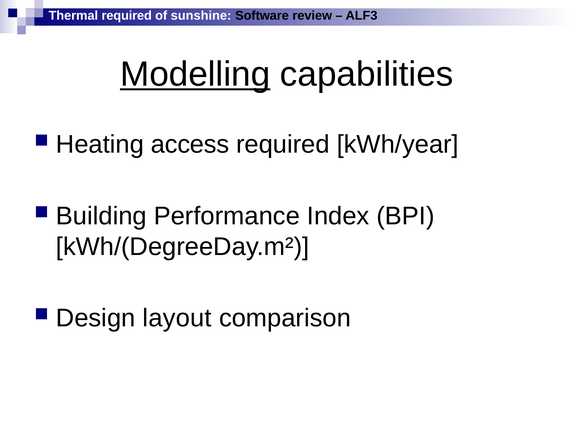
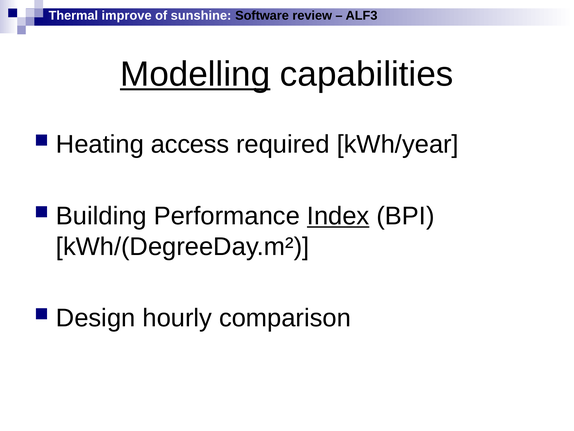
Thermal required: required -> improve
Index underline: none -> present
layout: layout -> hourly
